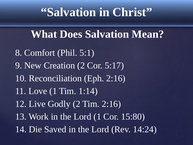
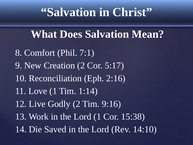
5:1: 5:1 -> 7:1
Tim 2:16: 2:16 -> 9:16
15:80: 15:80 -> 15:38
14:24: 14:24 -> 14:10
